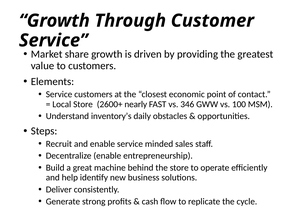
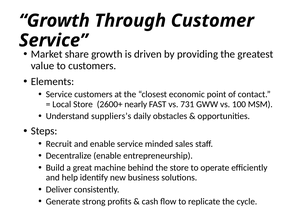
346: 346 -> 731
inventory’s: inventory’s -> suppliers’s
